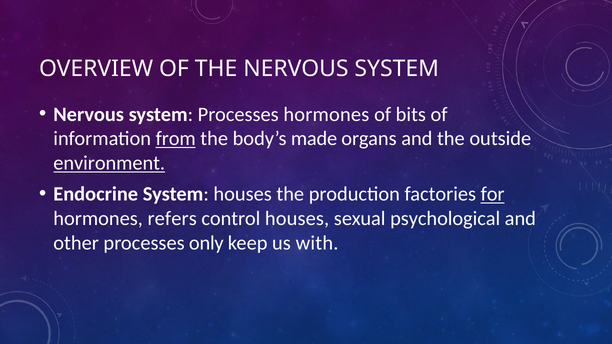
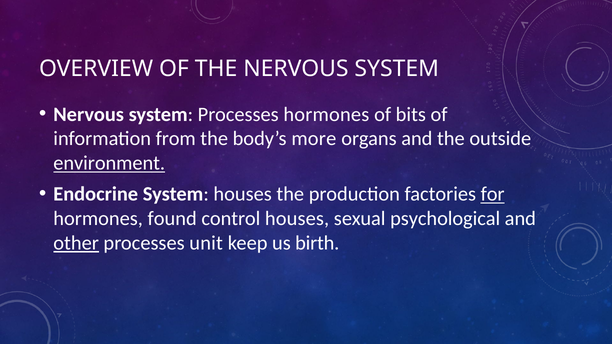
from underline: present -> none
made: made -> more
refers: refers -> found
other underline: none -> present
only: only -> unit
with: with -> birth
